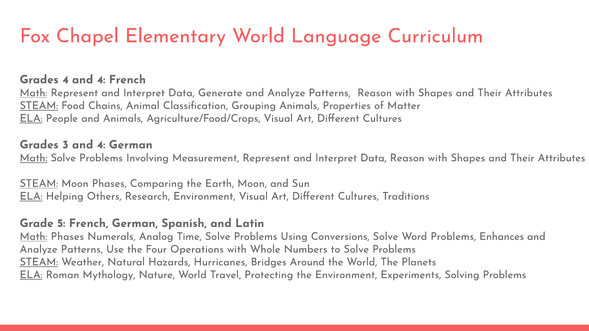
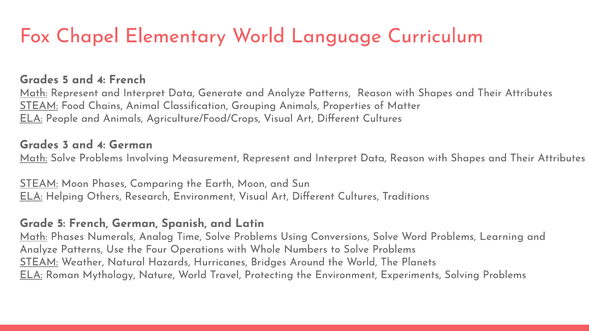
Grades 4: 4 -> 5
Enhances: Enhances -> Learning
